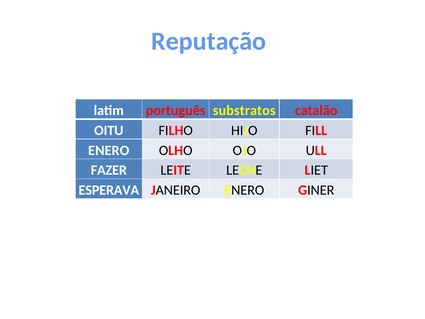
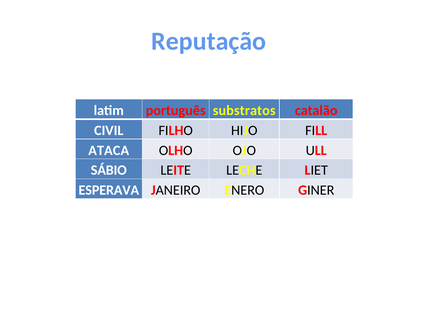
OITU: OITU -> CIVIL
ENERO at (109, 150): ENERO -> ATACA
FAZER: FAZER -> SÁBIO
